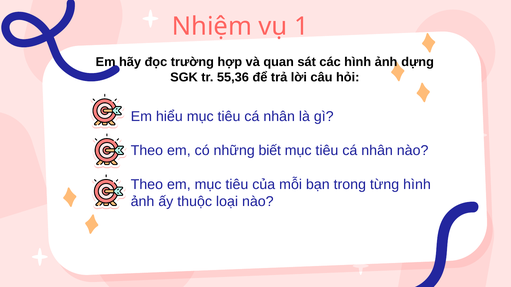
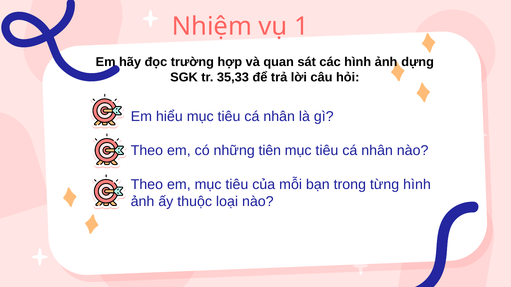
55,36: 55,36 -> 35,33
biết: biết -> tiên
